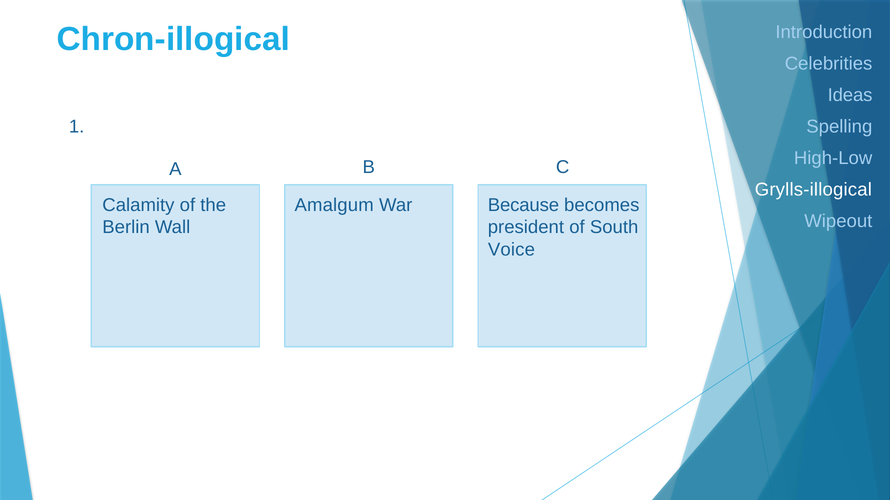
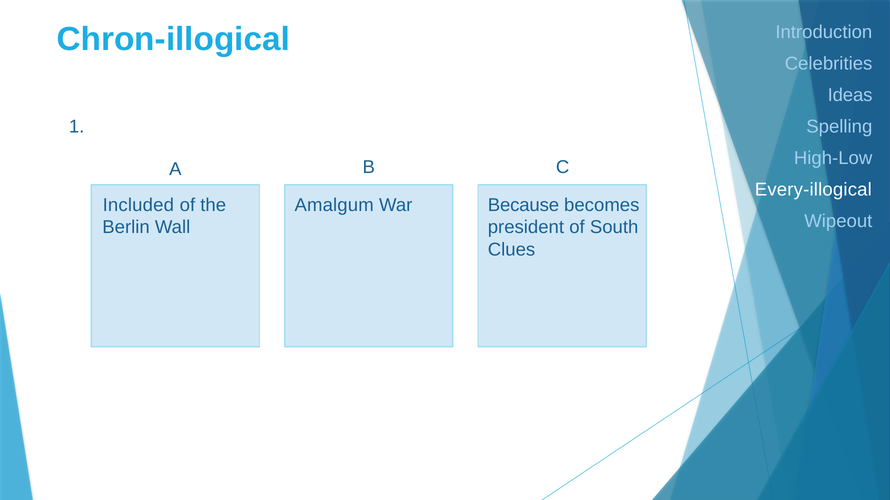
Grylls-illogical: Grylls-illogical -> Every-illogical
Calamity: Calamity -> Included
Voice: Voice -> Clues
